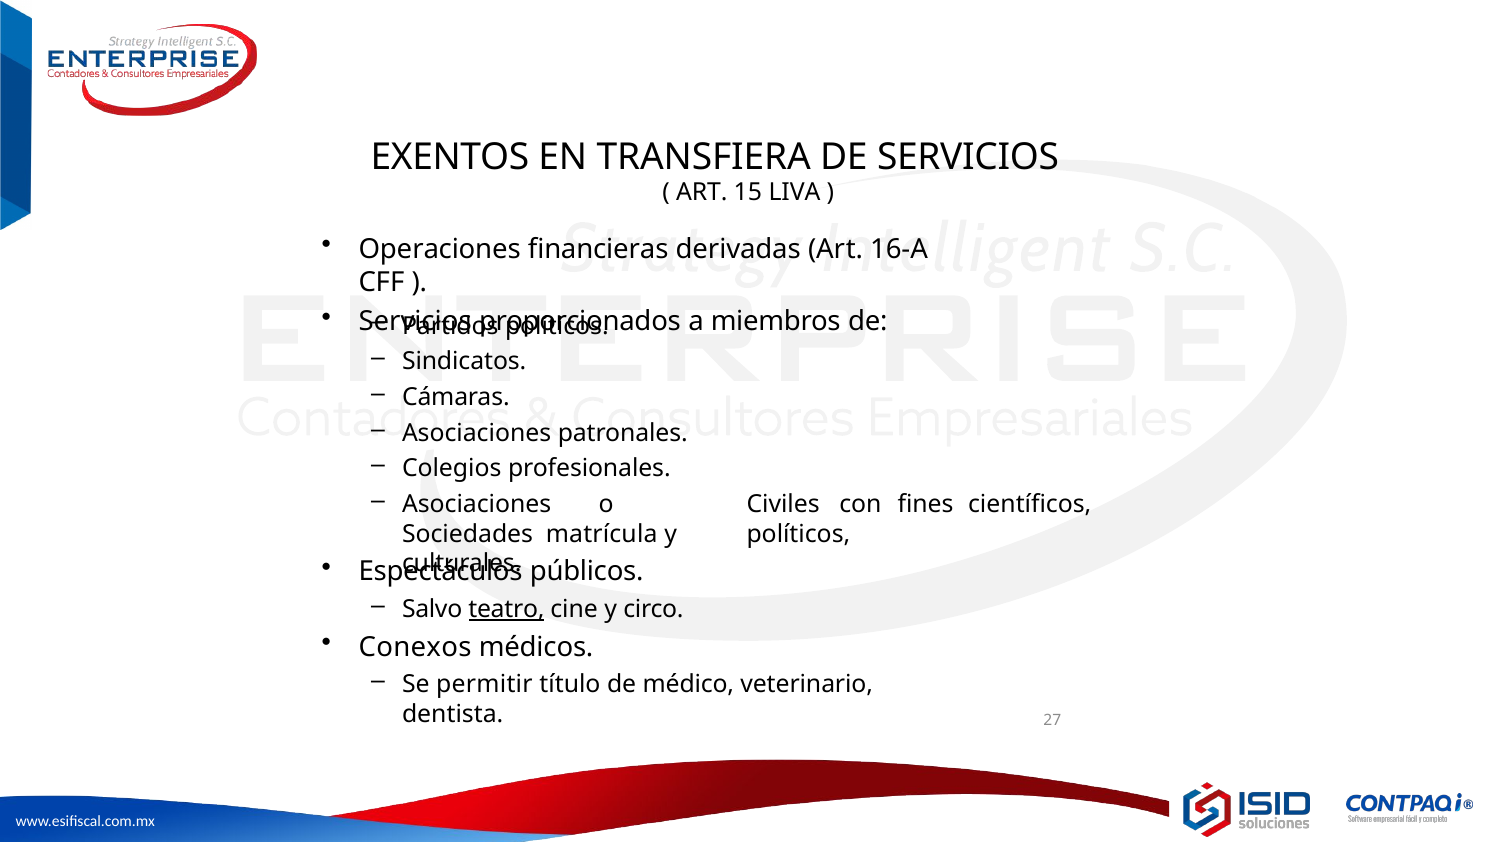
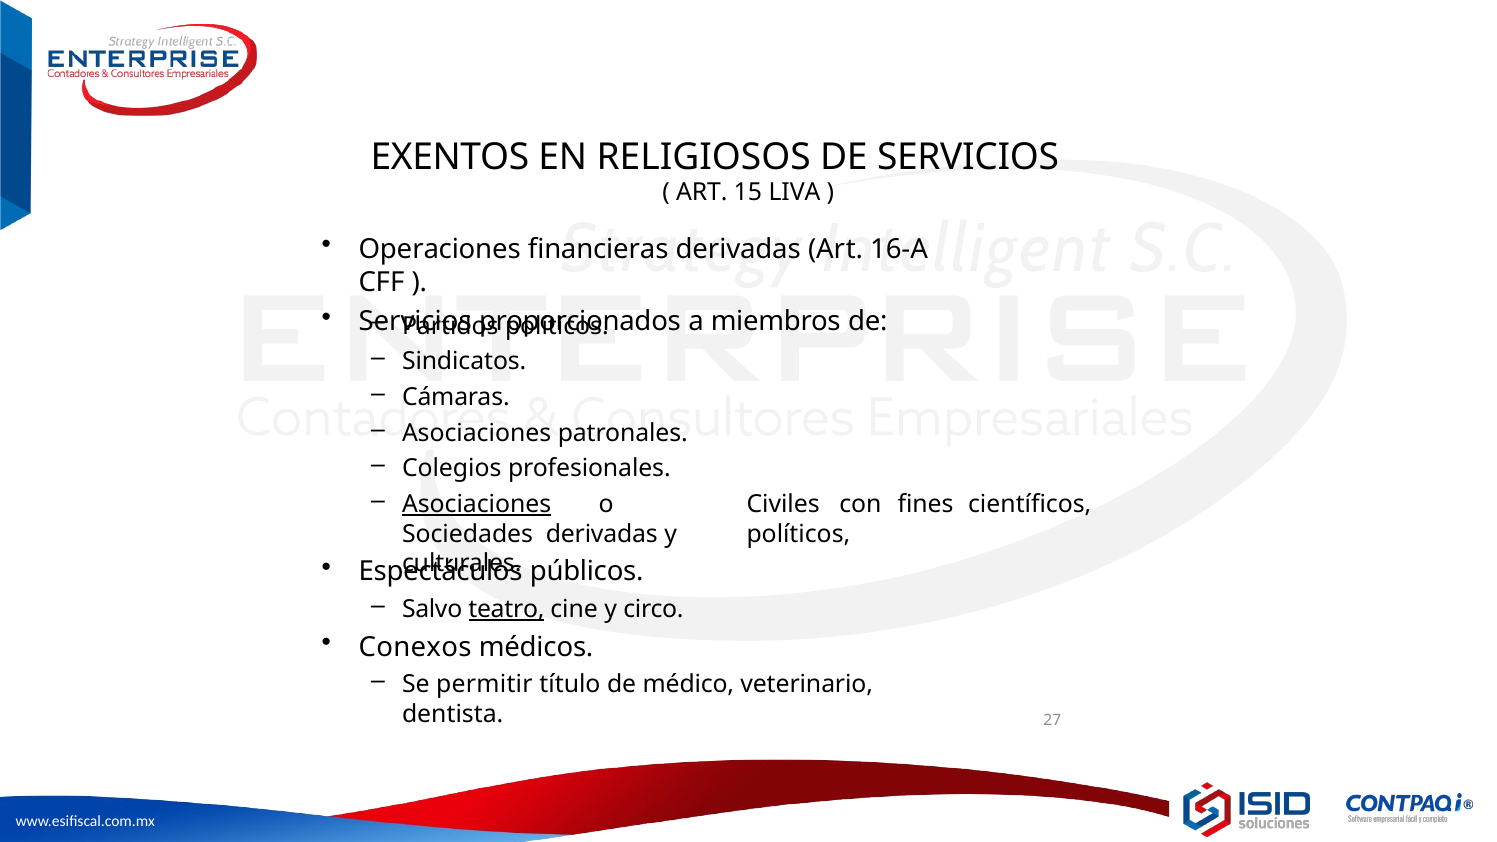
TRANSFIERA: TRANSFIERA -> RELIGIOSOS
Asociaciones at (477, 504) underline: none -> present
Sociedades matrícula: matrícula -> derivadas
